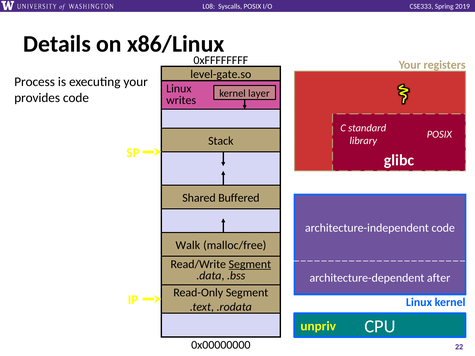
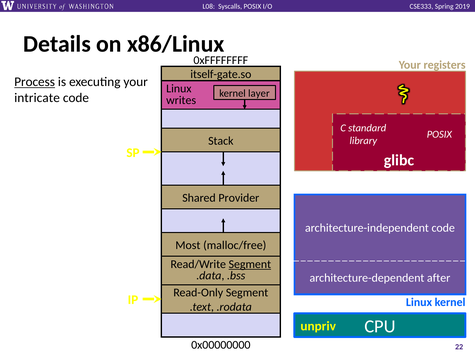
level-gate.so: level-gate.so -> itself-gate.so
Process underline: none -> present
provides: provides -> intricate
Buffered: Buffered -> Provider
Walk: Walk -> Most
